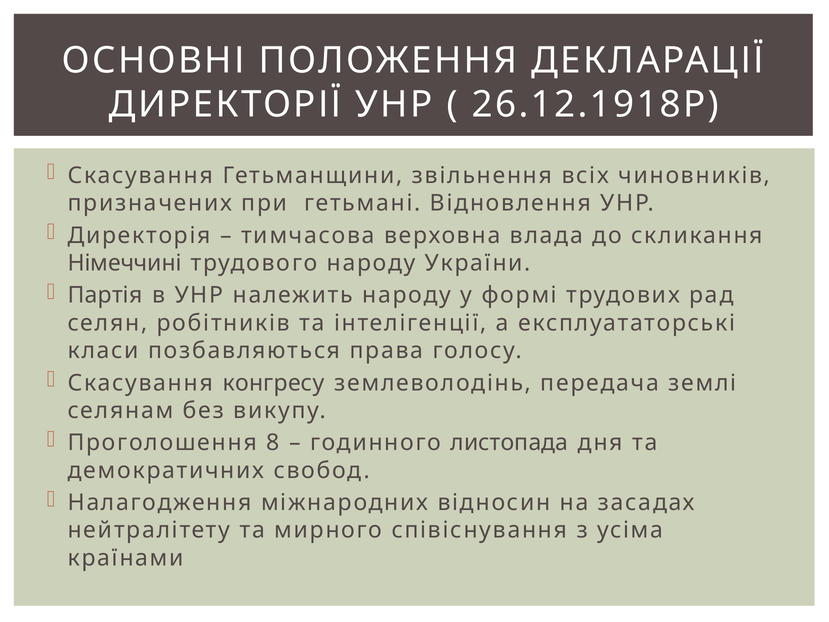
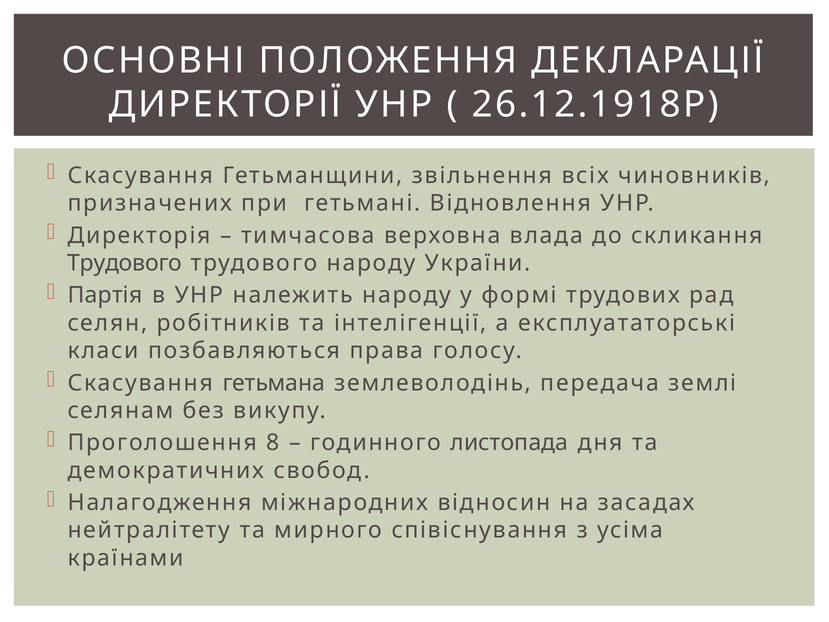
Німеччині at (125, 263): Німеччині -> Трудового
конгресу: конгресу -> гетьмана
